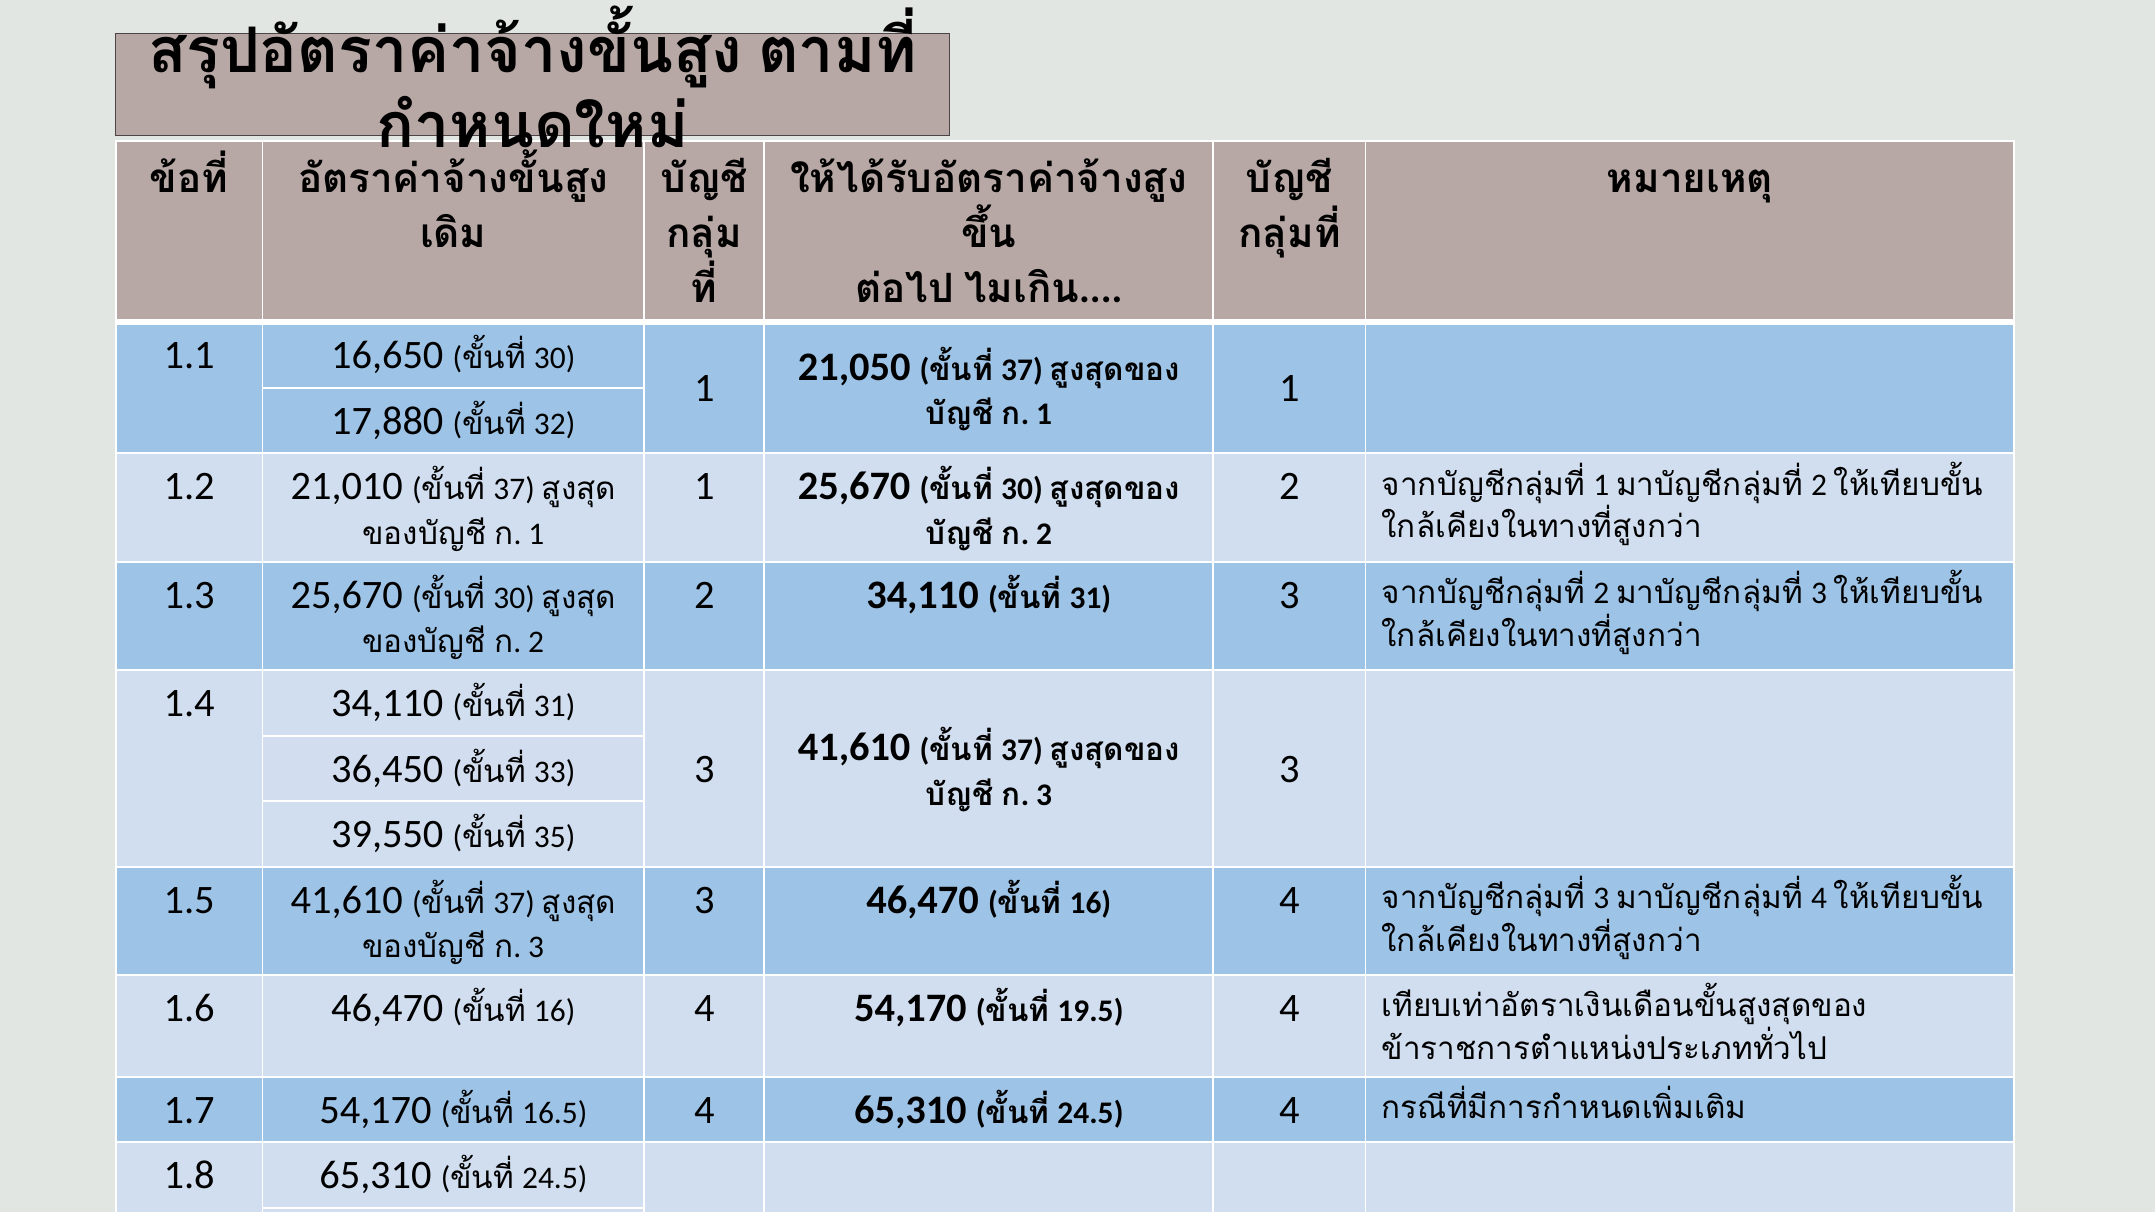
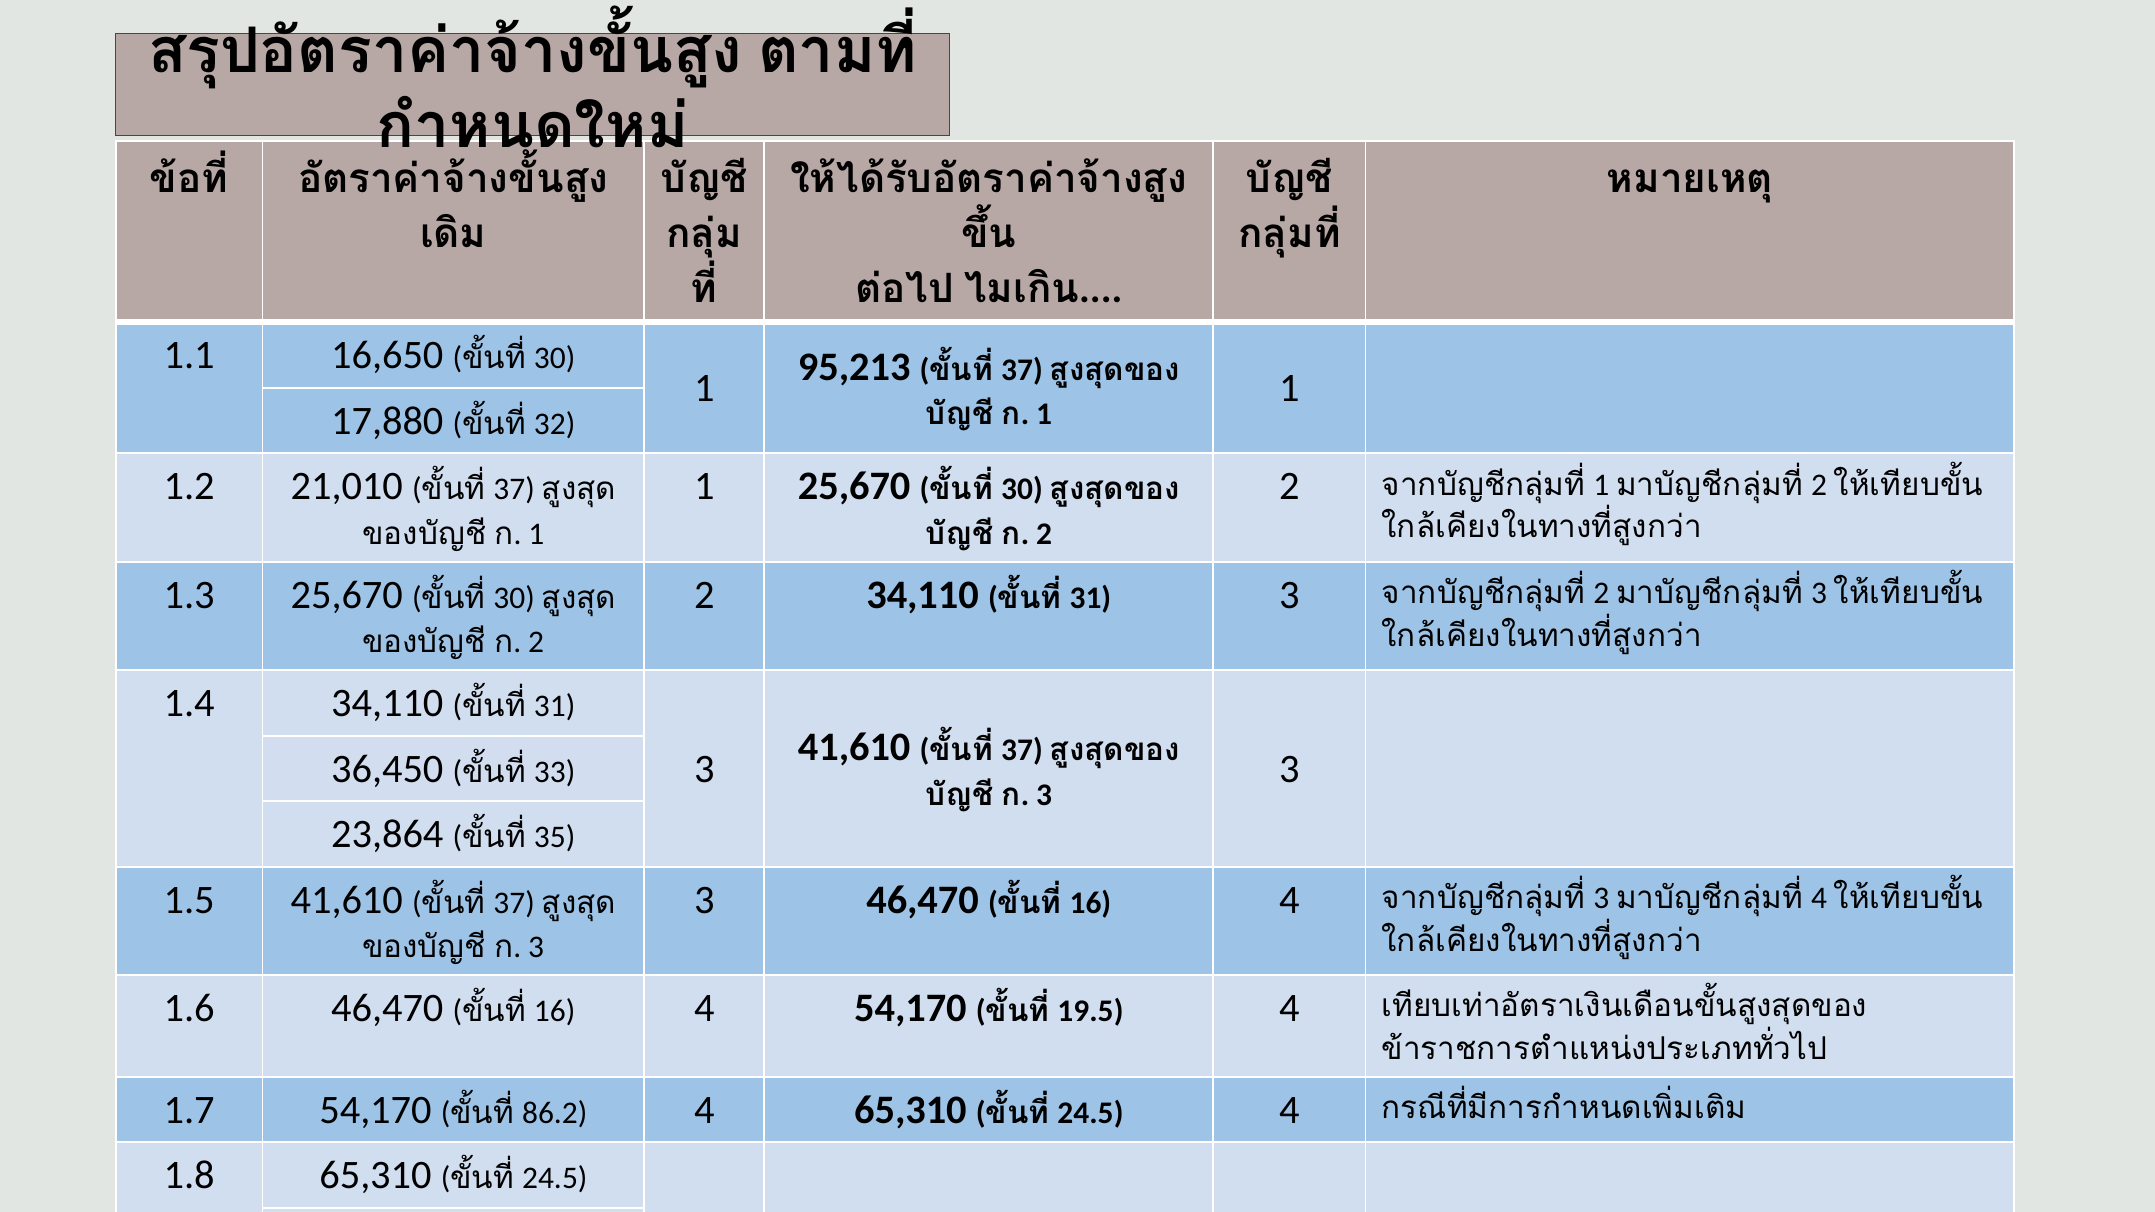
21,050: 21,050 -> 95,213
39,550: 39,550 -> 23,864
16.5: 16.5 -> 86.2
